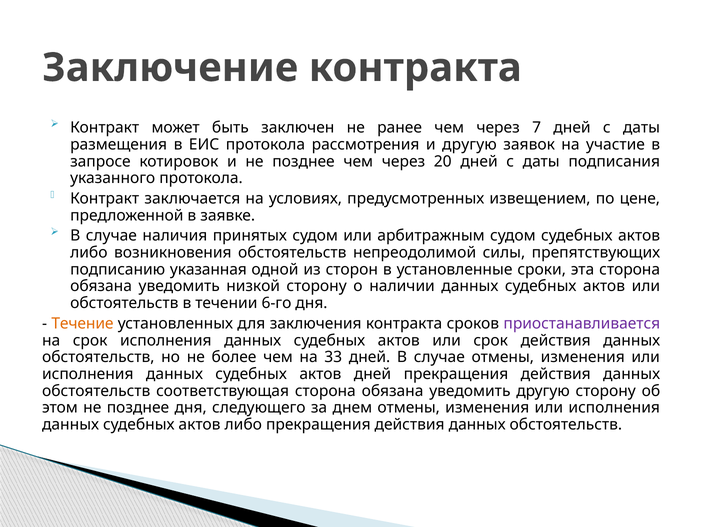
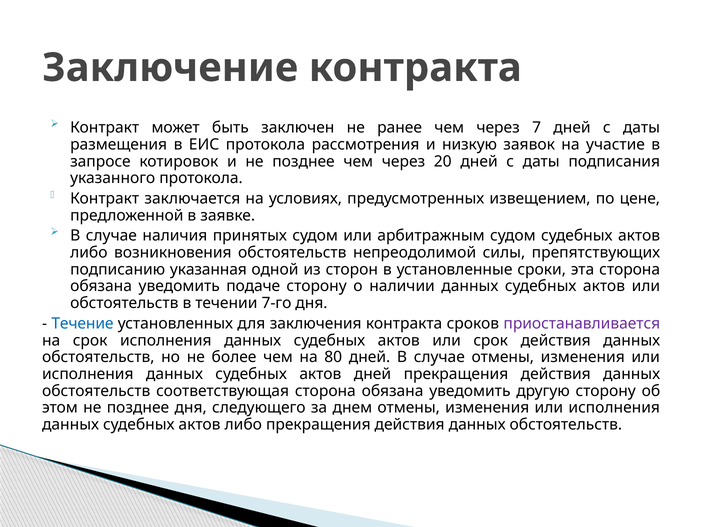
и другую: другую -> низкую
низкой: низкой -> подаче
6-го: 6-го -> 7-го
Течение colour: orange -> blue
33: 33 -> 80
